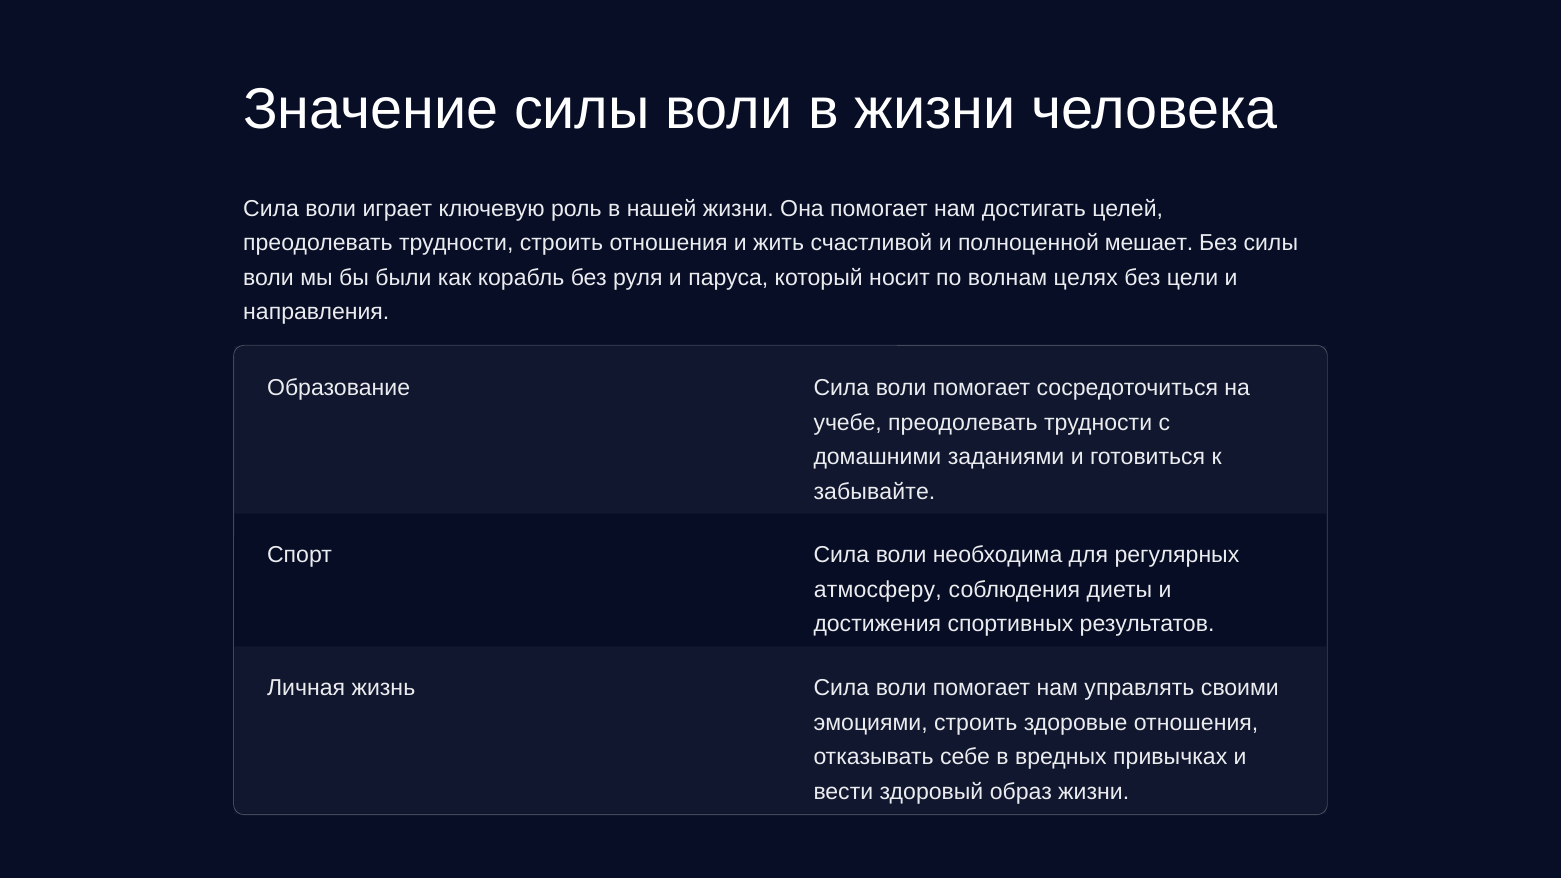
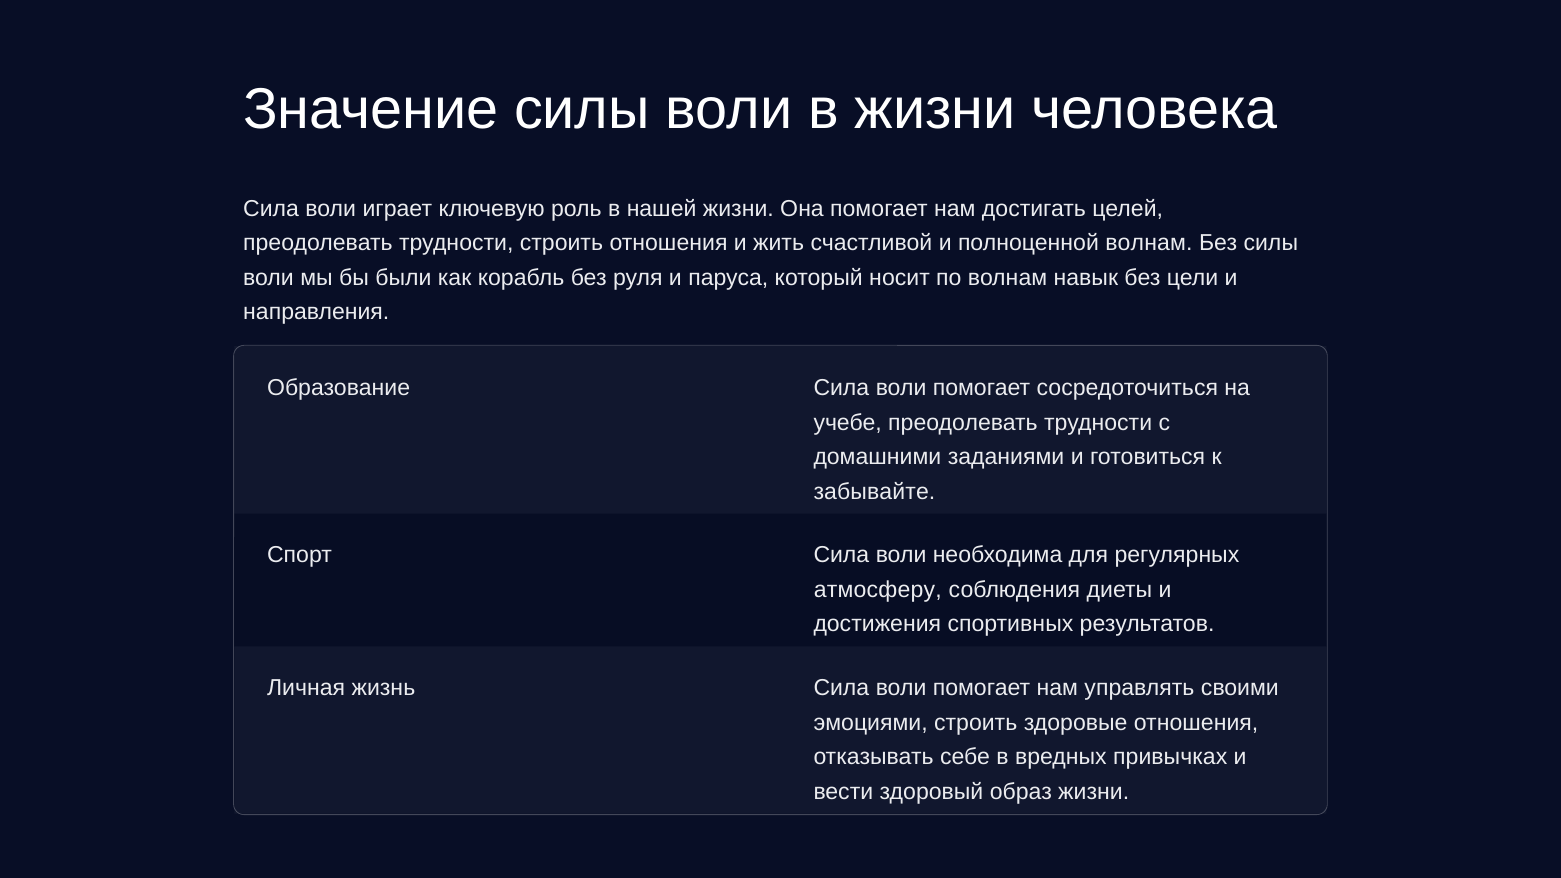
полноценной мешает: мешает -> волнам
целях: целях -> навык
